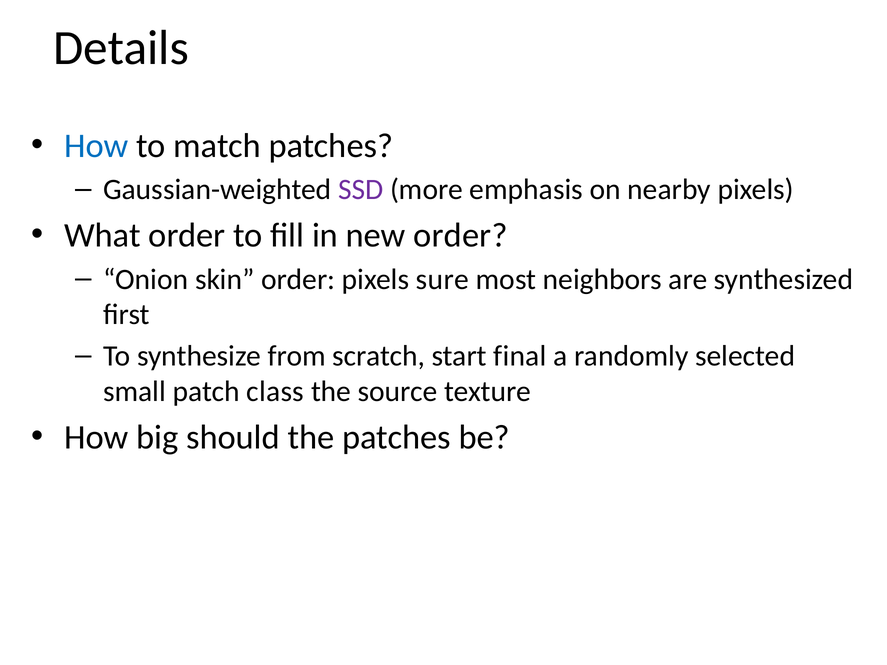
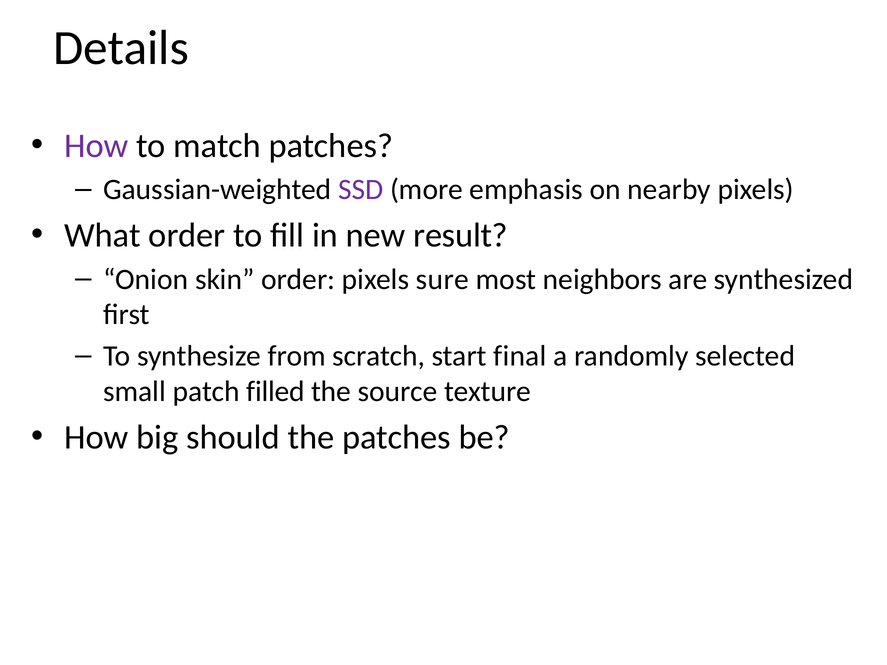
How at (96, 146) colour: blue -> purple
new order: order -> result
class: class -> filled
